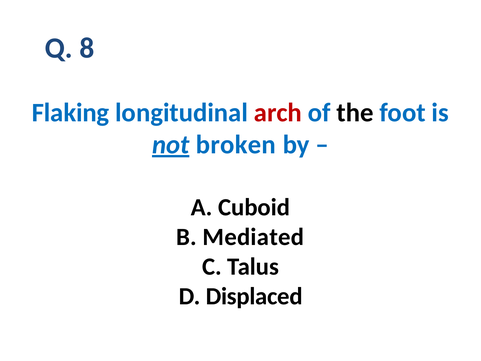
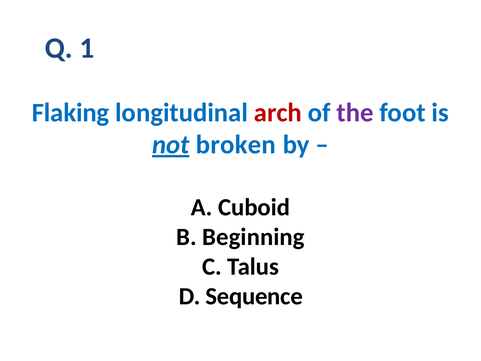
8: 8 -> 1
the colour: black -> purple
Mediated: Mediated -> Beginning
Displaced: Displaced -> Sequence
